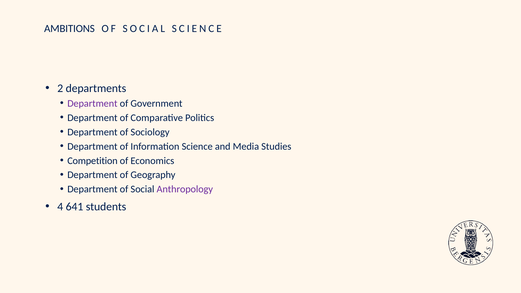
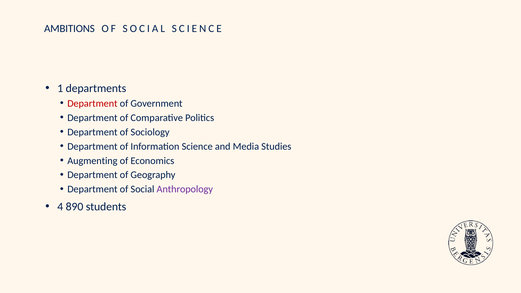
2: 2 -> 1
Department at (92, 104) colour: purple -> red
Competition: Competition -> Augmenting
641: 641 -> 890
